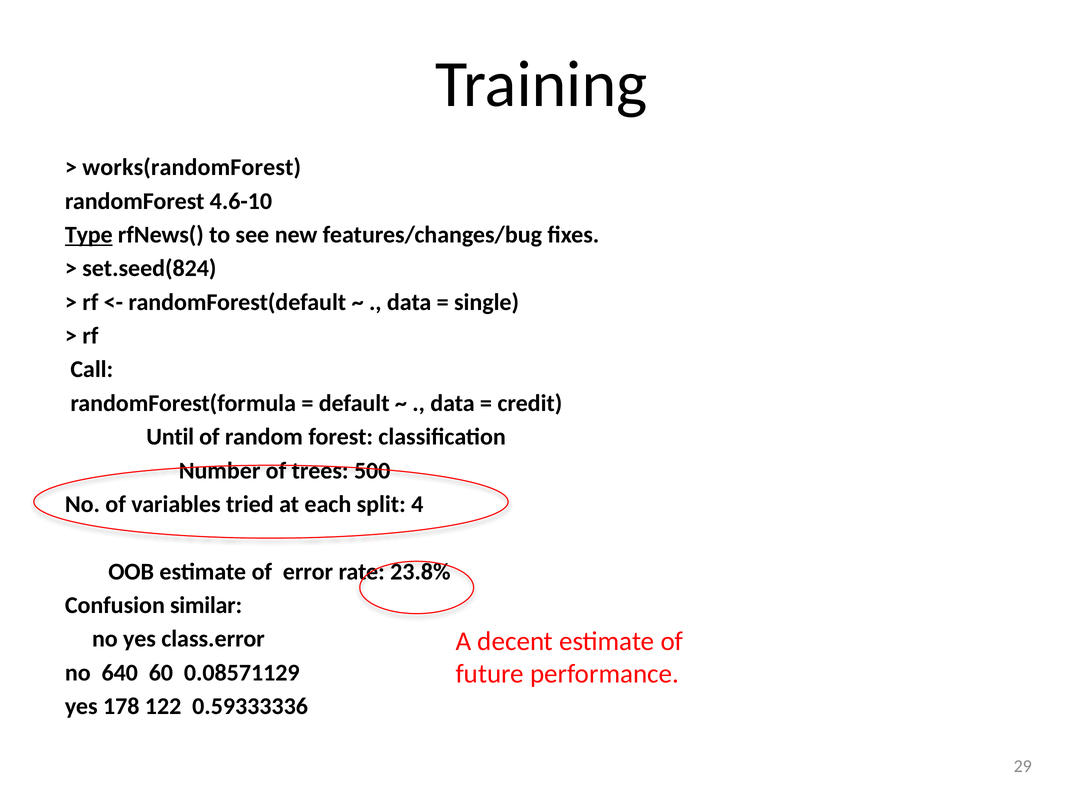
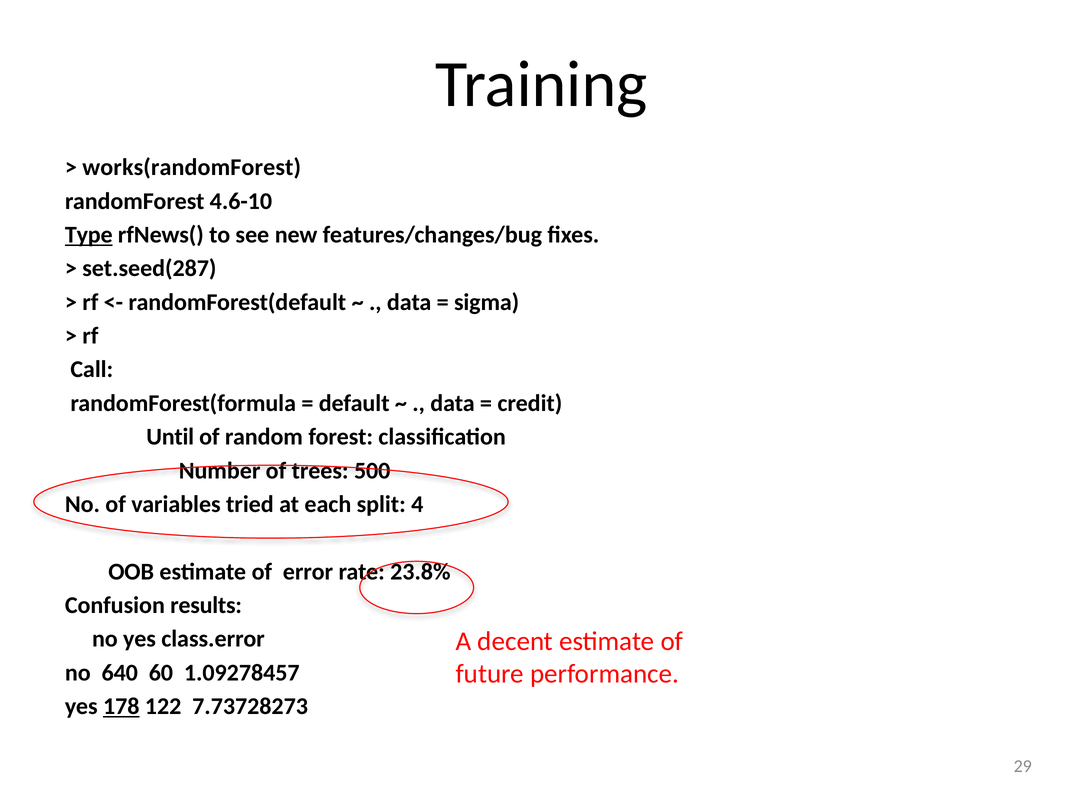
set.seed(824: set.seed(824 -> set.seed(287
single: single -> sigma
similar: similar -> results
0.08571129: 0.08571129 -> 1.09278457
178 underline: none -> present
0.59333336: 0.59333336 -> 7.73728273
